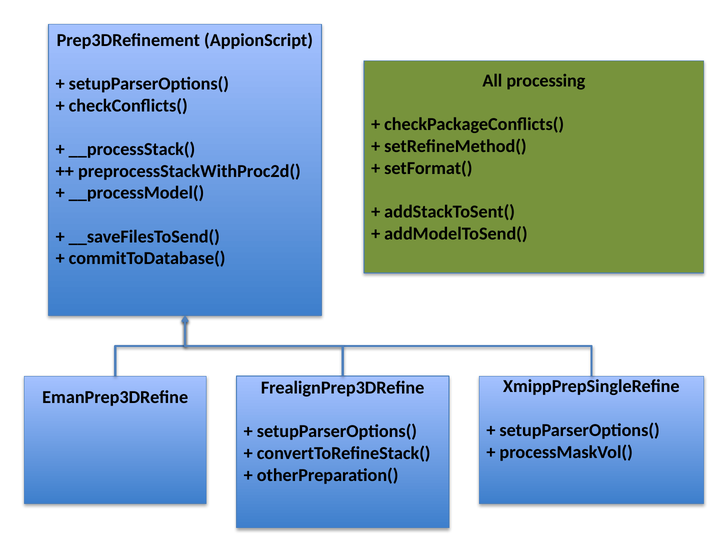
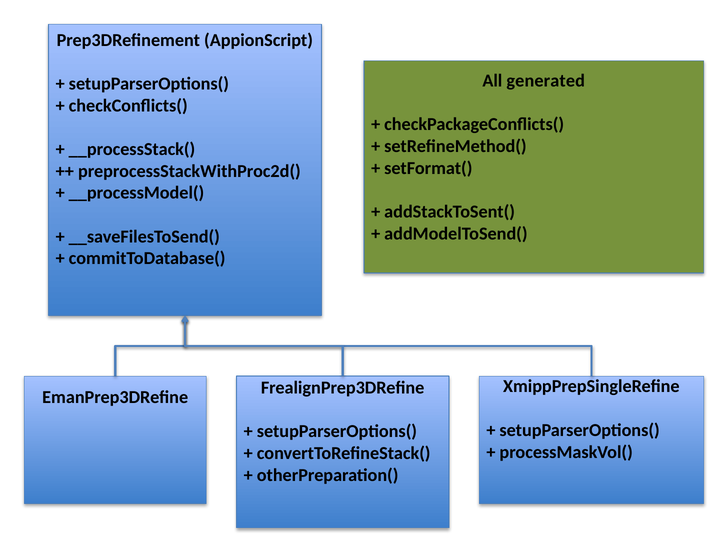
processing: processing -> generated
